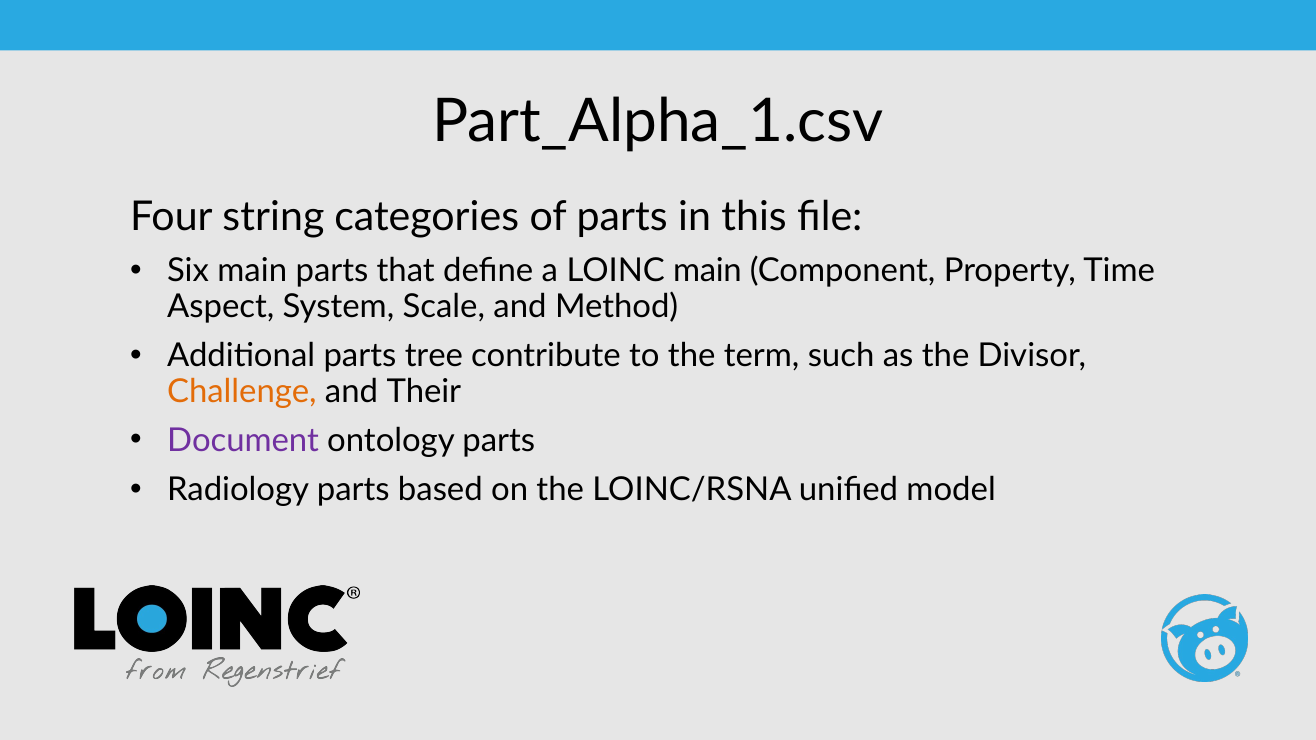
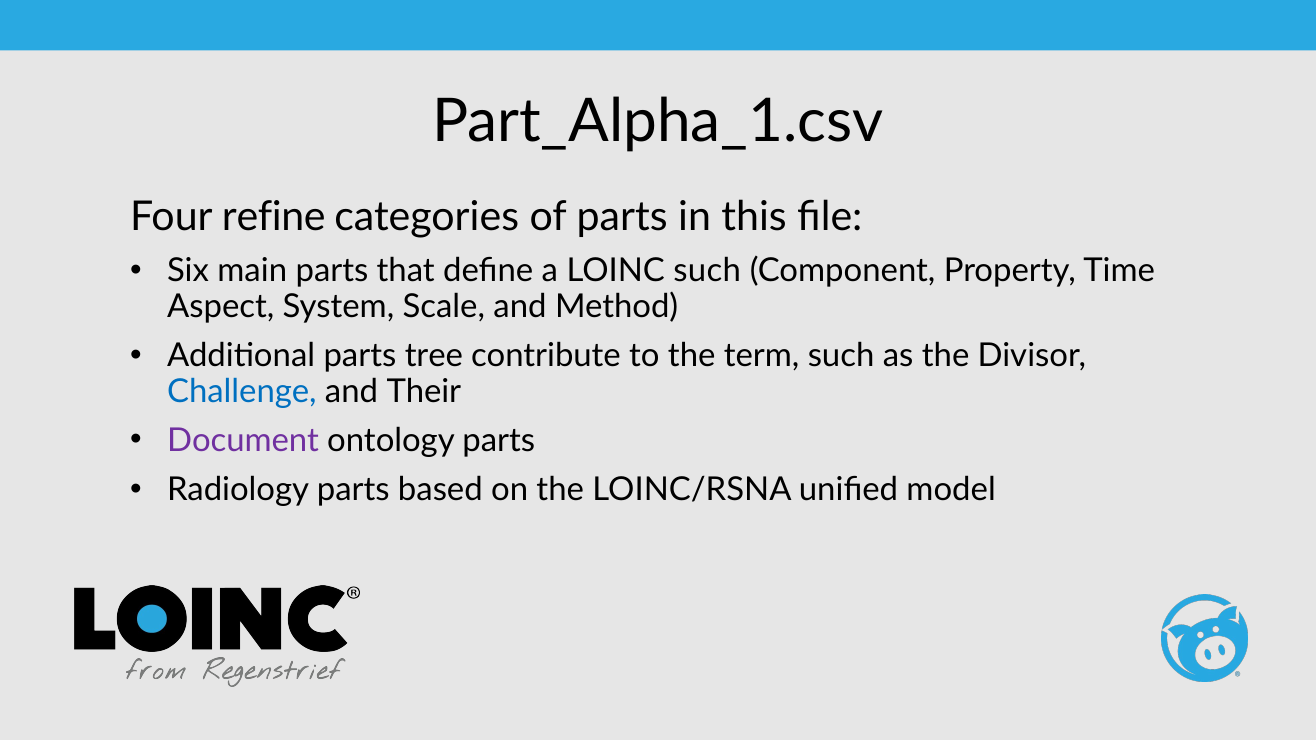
string: string -> refine
LOINC main: main -> such
Challenge colour: orange -> blue
